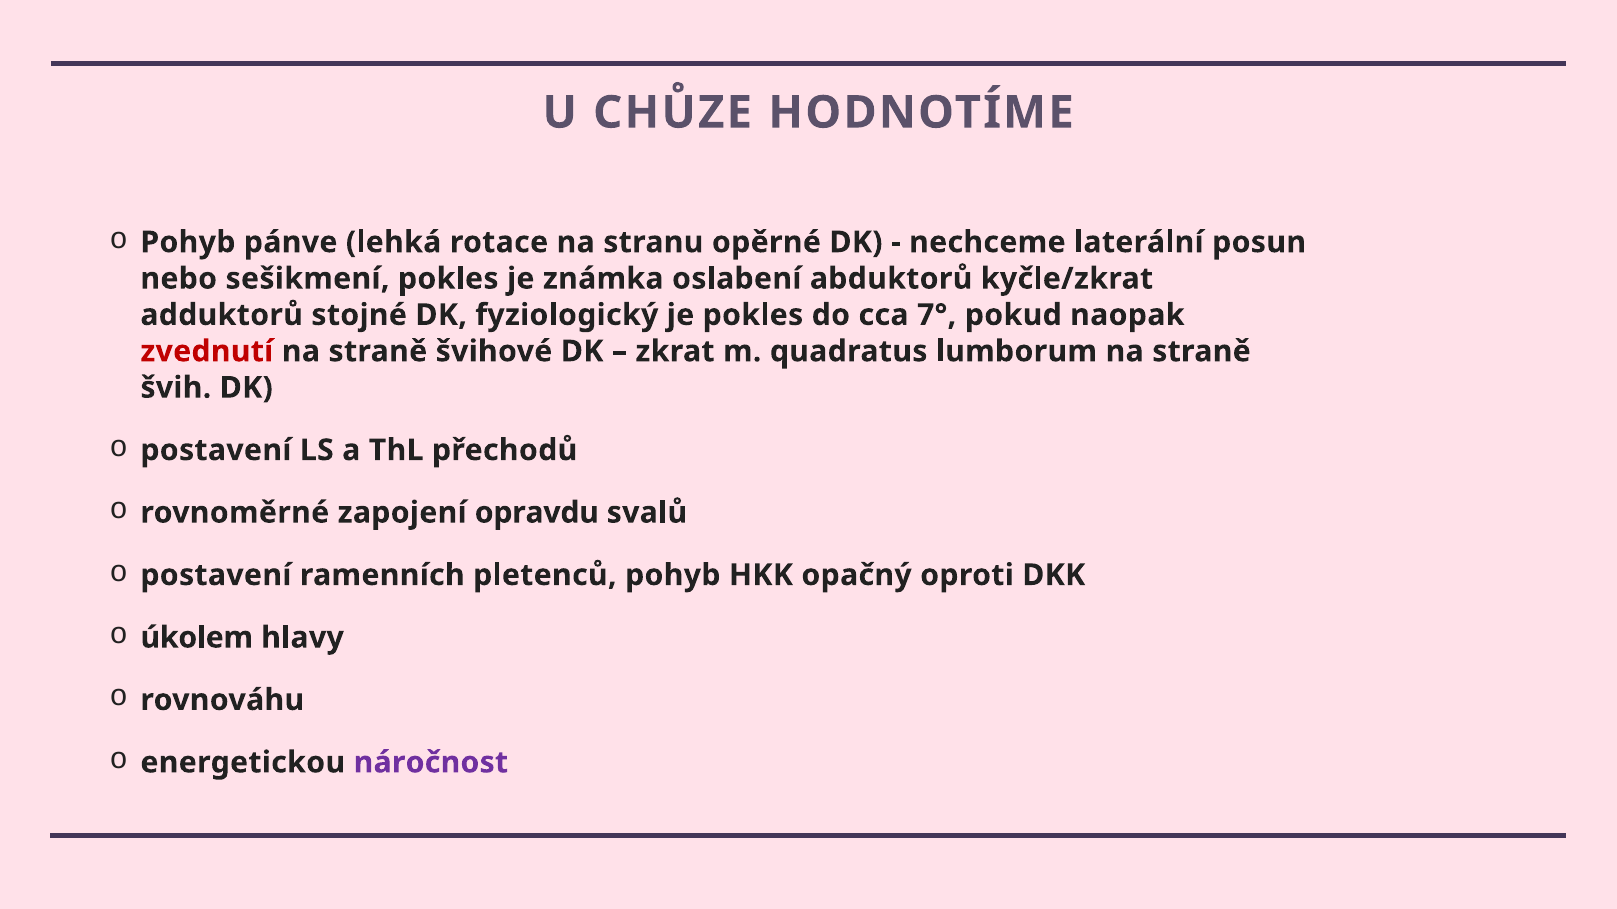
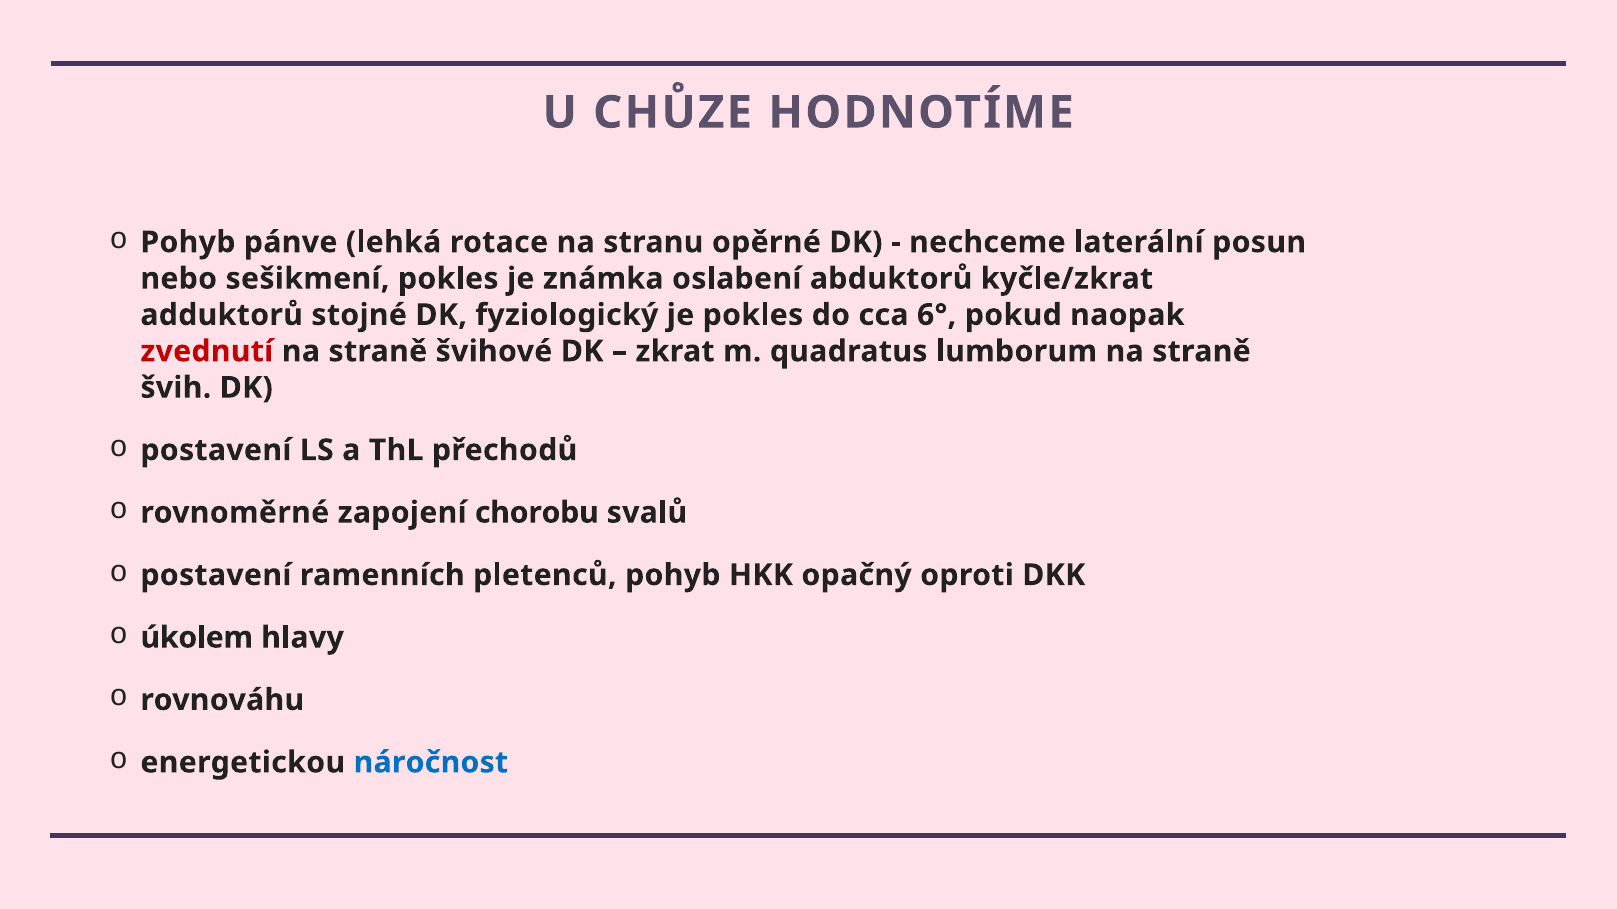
7°: 7° -> 6°
opravdu: opravdu -> chorobu
náročnost colour: purple -> blue
